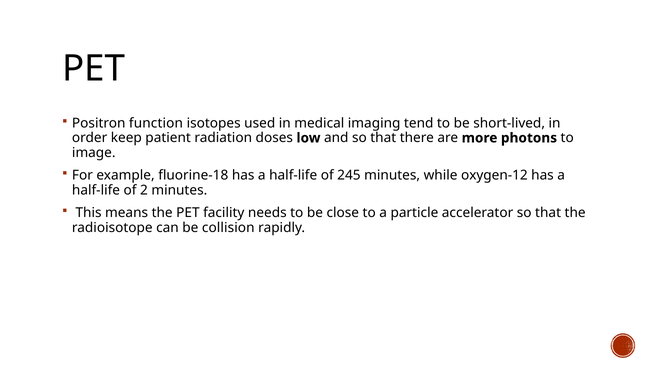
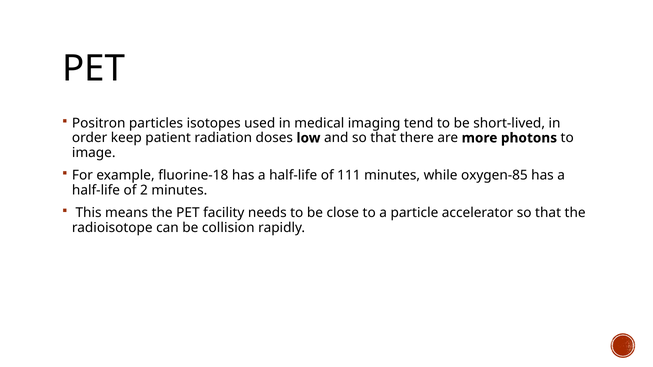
function: function -> particles
245: 245 -> 111
oxygen-12: oxygen-12 -> oxygen-85
